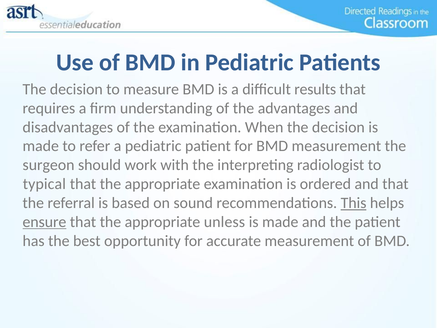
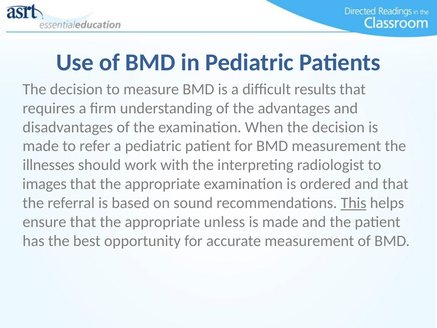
surgeon: surgeon -> illnesses
typical: typical -> images
ensure underline: present -> none
